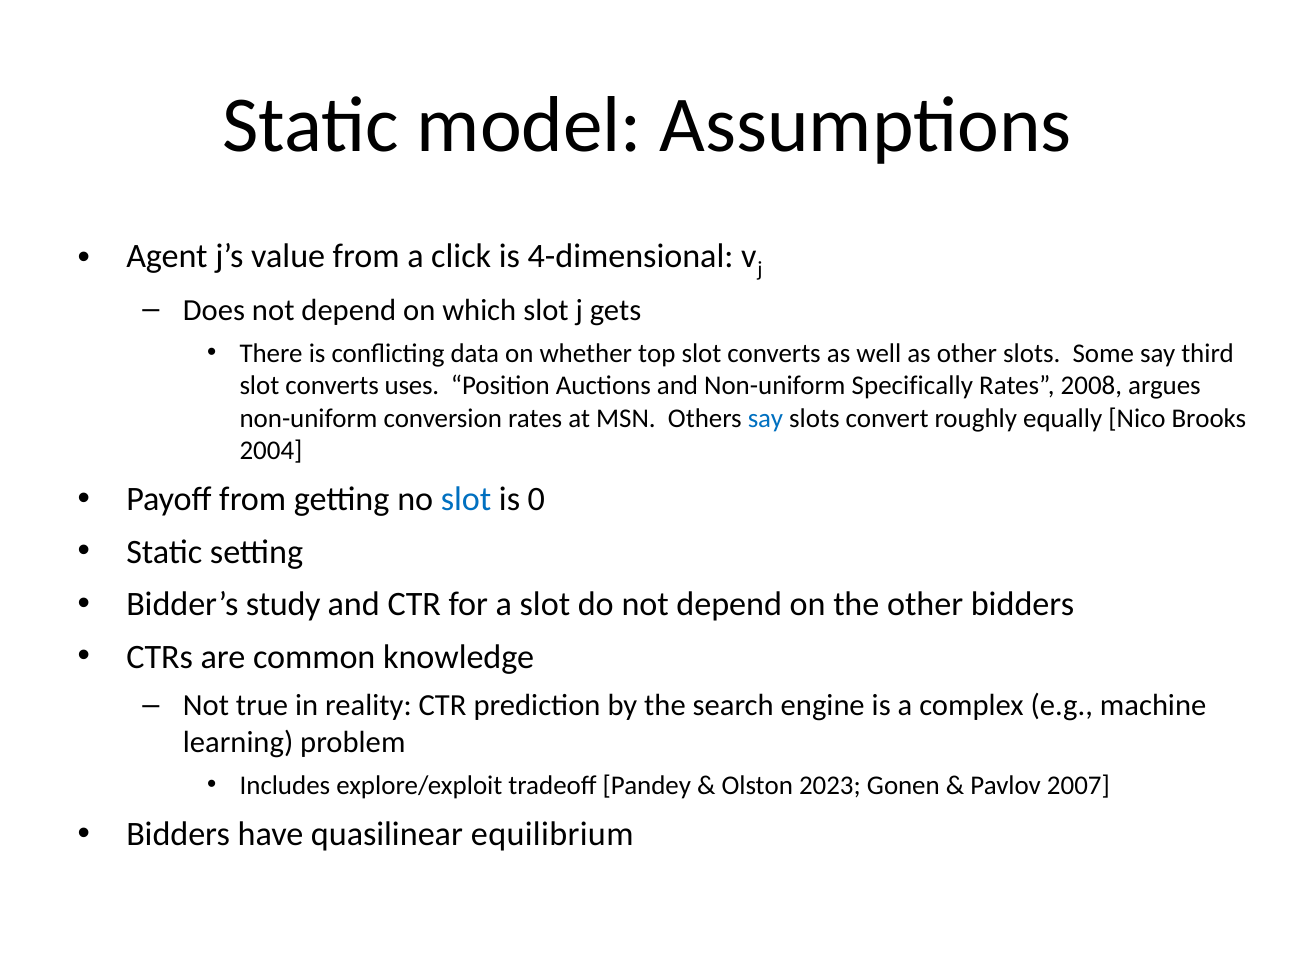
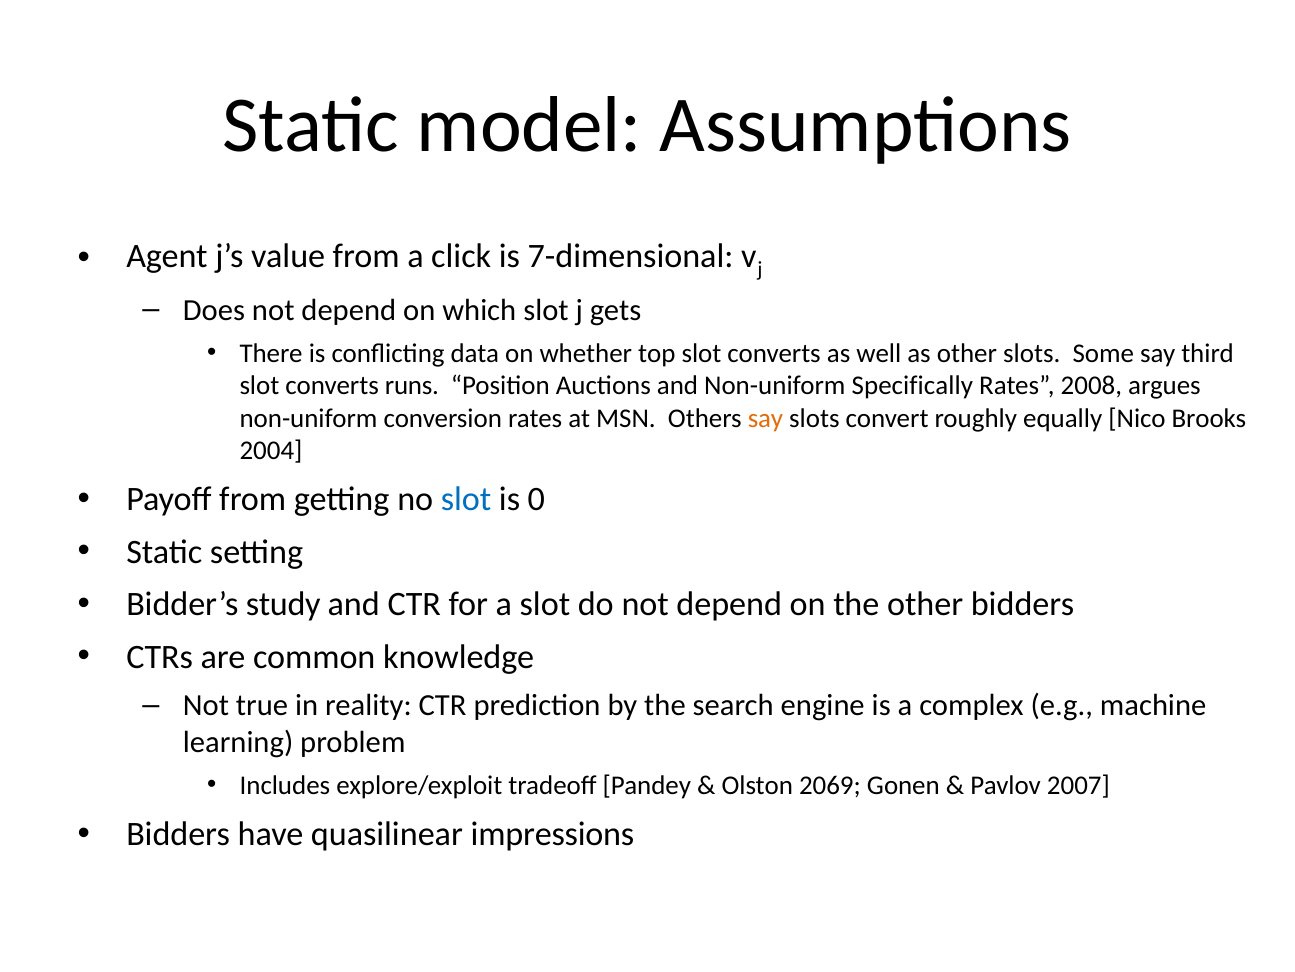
4-dimensional: 4-dimensional -> 7-dimensional
uses: uses -> runs
say at (765, 418) colour: blue -> orange
2023: 2023 -> 2069
equilibrium: equilibrium -> impressions
